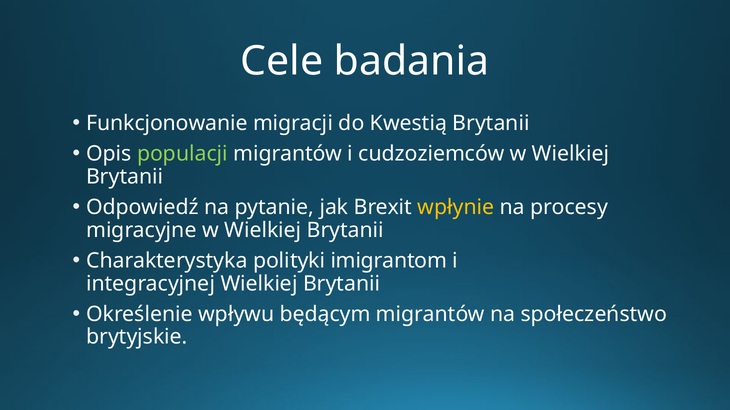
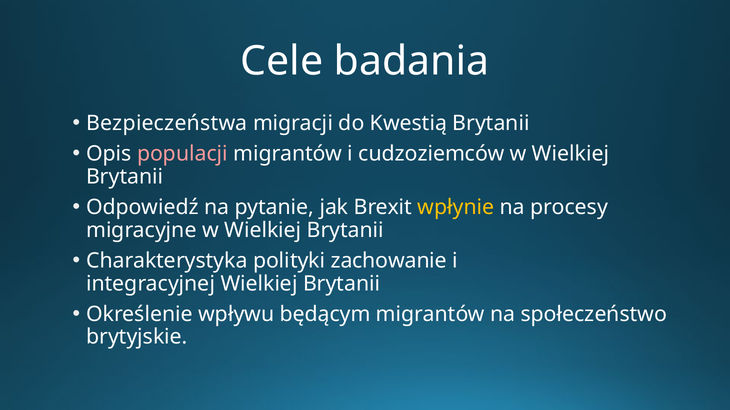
Funkcjonowanie: Funkcjonowanie -> Bezpieczeństwa
populacji colour: light green -> pink
imigrantom: imigrantom -> zachowanie
